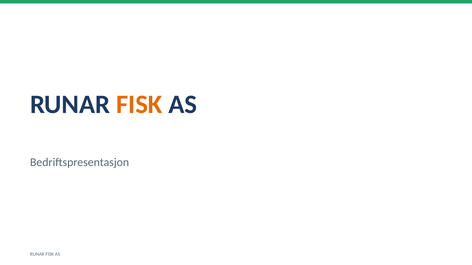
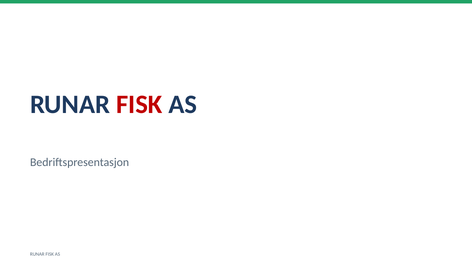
FISK at (139, 105) colour: orange -> red
